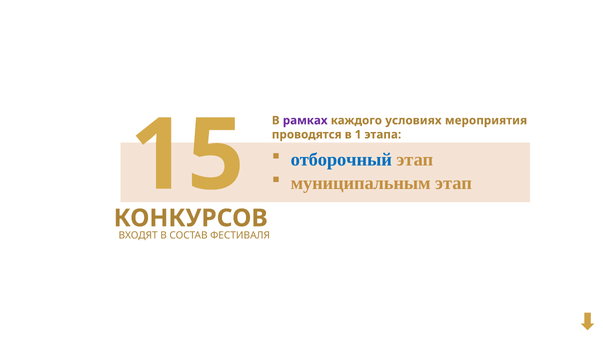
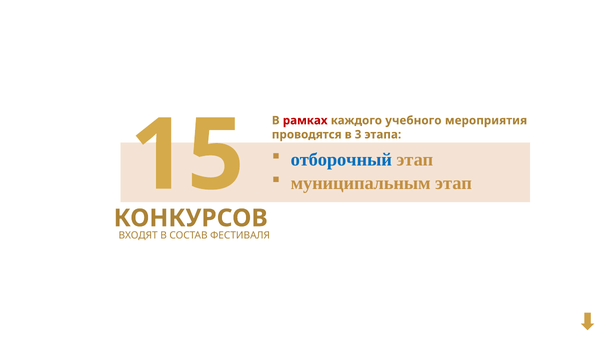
рамках colour: purple -> red
условиях: условиях -> учебного
1: 1 -> 3
